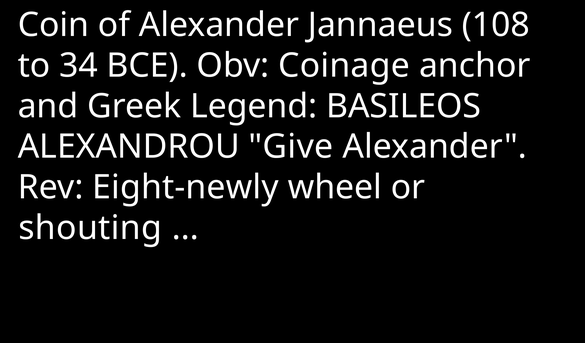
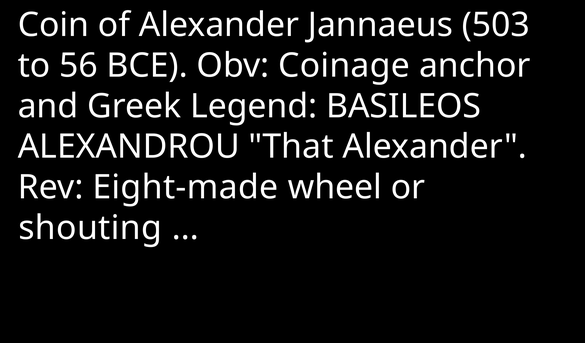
108: 108 -> 503
34: 34 -> 56
Give: Give -> That
Eight-newly: Eight-newly -> Eight-made
